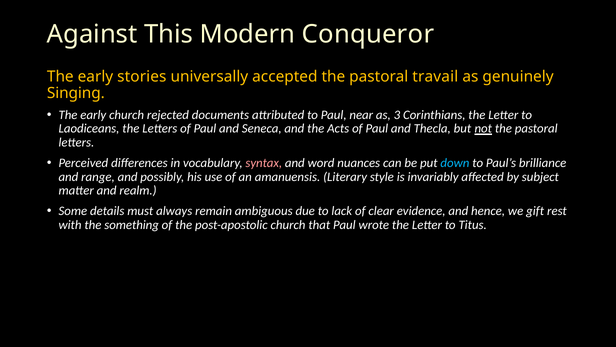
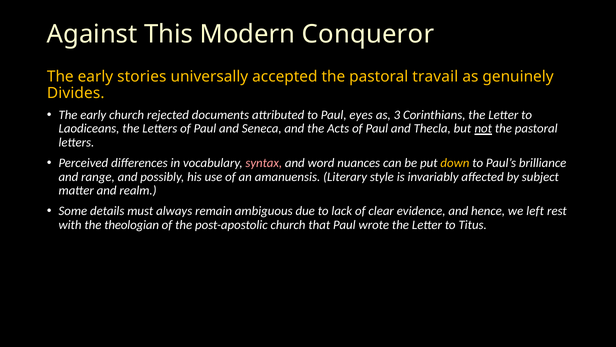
Singing: Singing -> Divides
near: near -> eyes
down colour: light blue -> yellow
gift: gift -> left
something: something -> theologian
